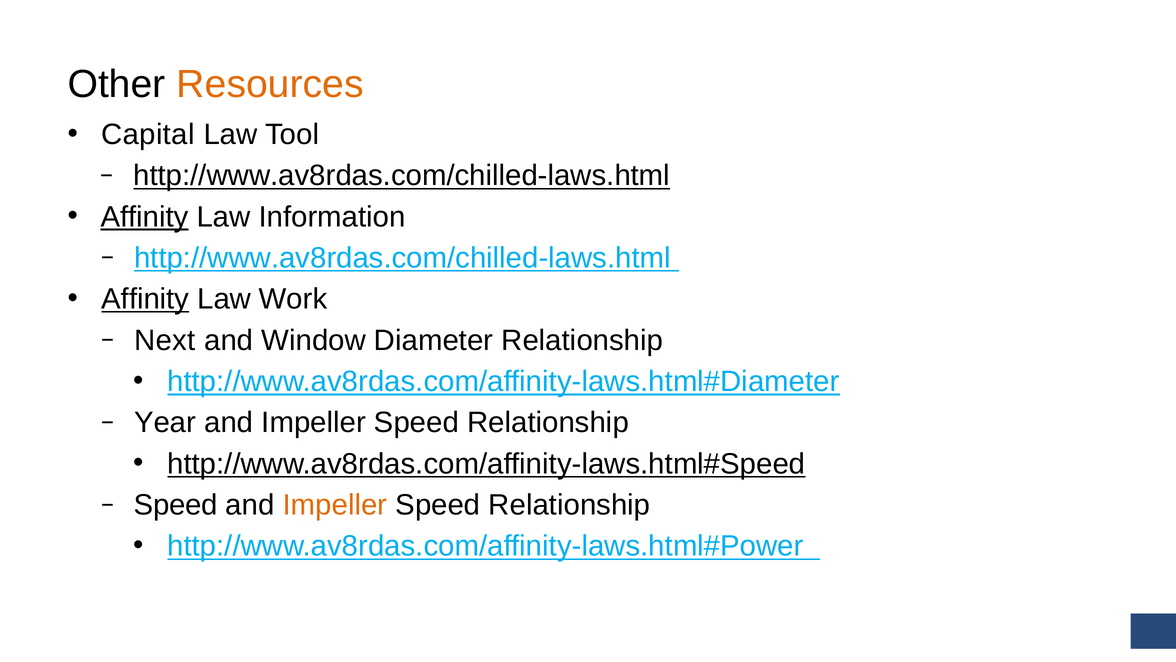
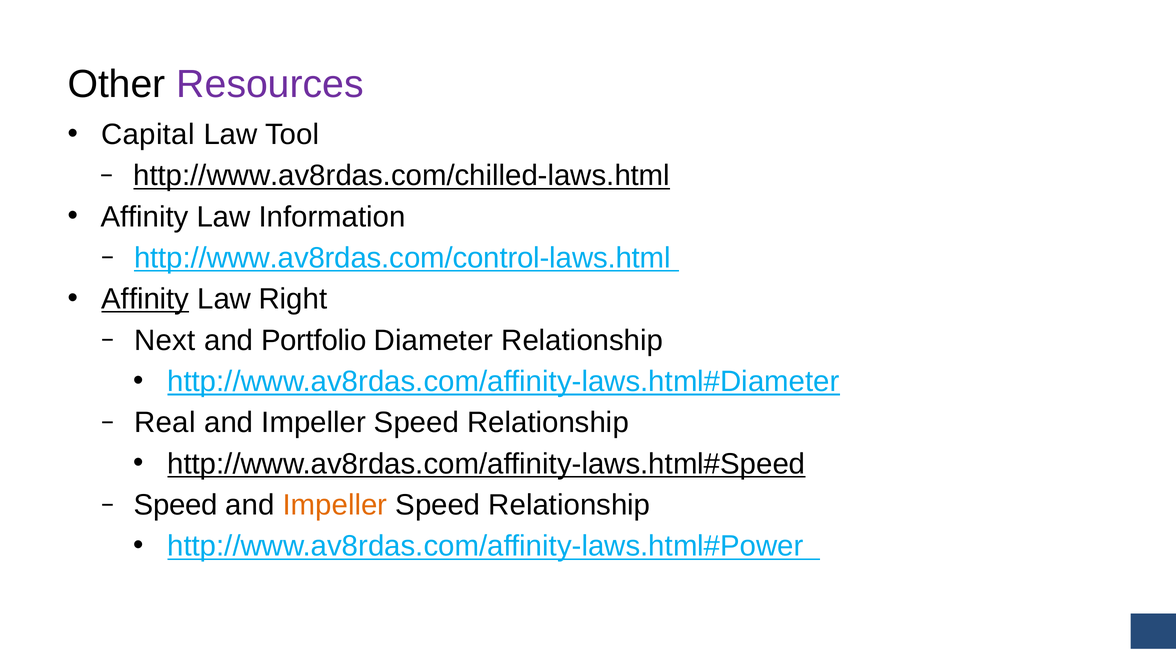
Resources colour: orange -> purple
Affinity at (145, 217) underline: present -> none
http://www.av8rdas.com/chilled-laws.html at (402, 258): http://www.av8rdas.com/chilled-laws.html -> http://www.av8rdas.com/control-laws.html
Work: Work -> Right
Window: Window -> Portfolio
Year: Year -> Real
